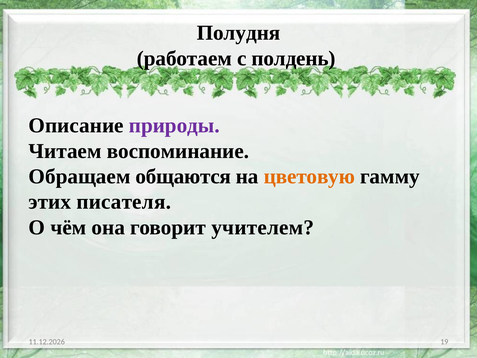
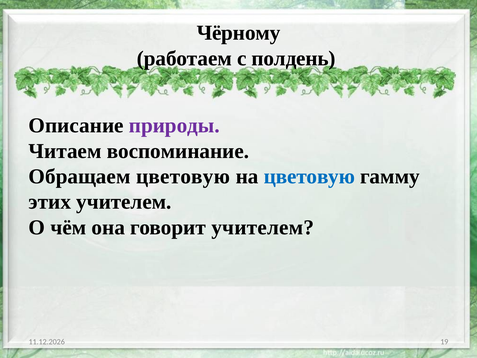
Полудня: Полудня -> Чёрному
Обращаем общаются: общаются -> цветовую
цветовую at (309, 176) colour: orange -> blue
этих писателя: писателя -> учителем
